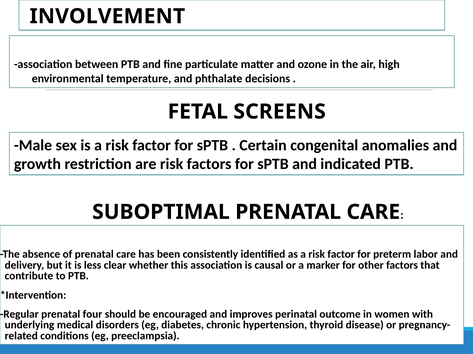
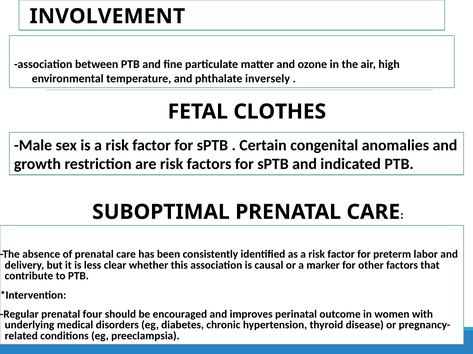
decisions: decisions -> inversely
SCREENS: SCREENS -> CLOTHES
